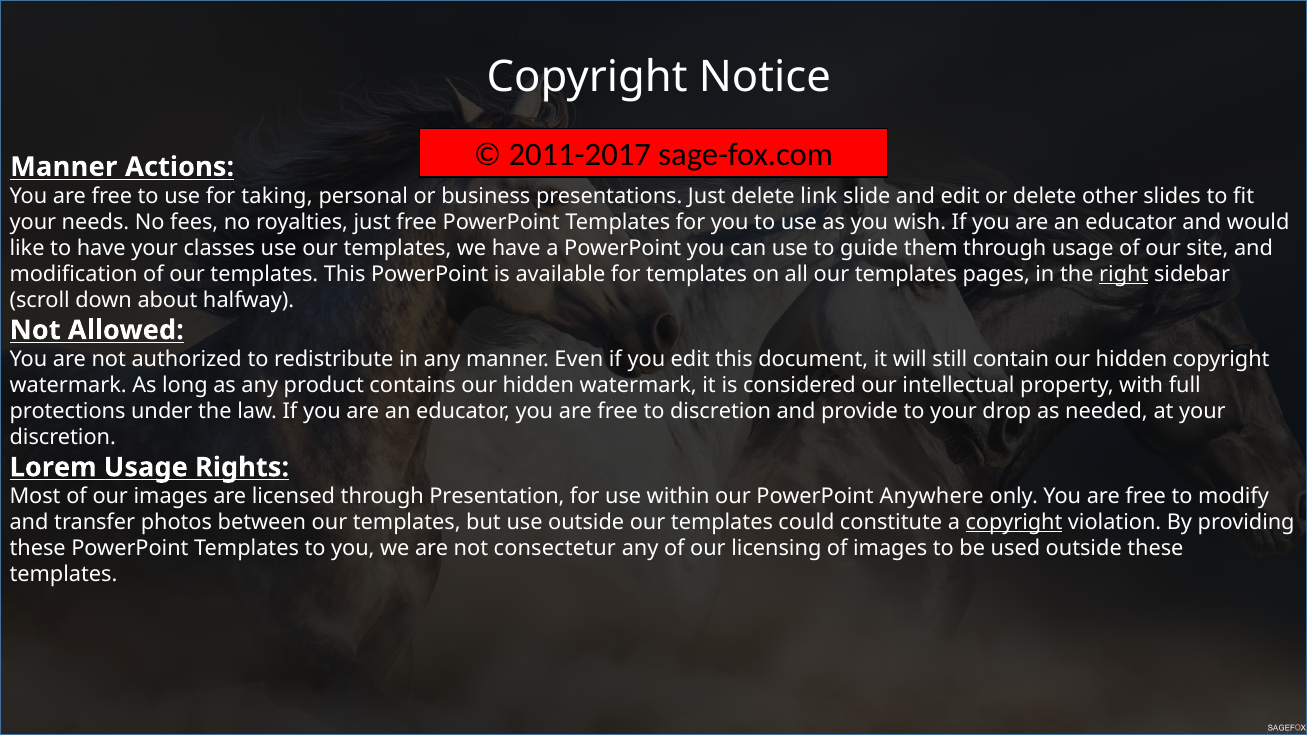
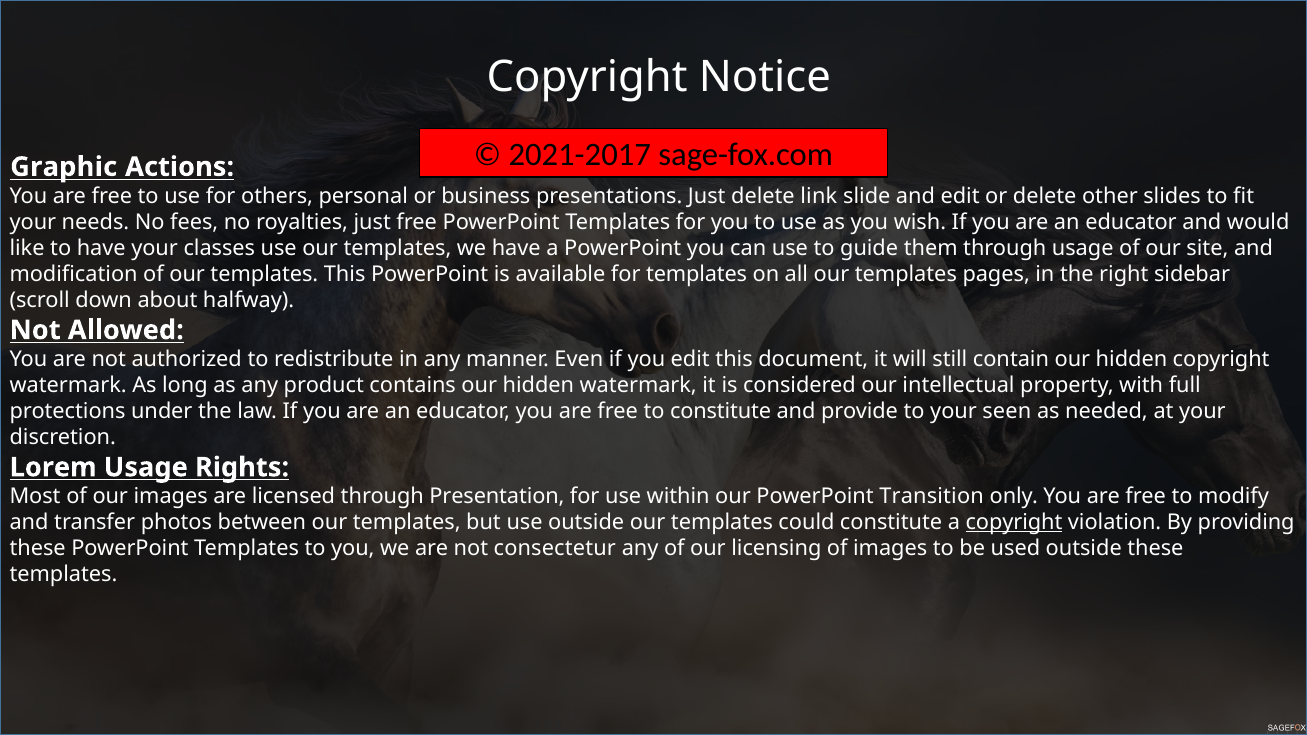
2011-2017: 2011-2017 -> 2021-2017
Manner at (64, 167): Manner -> Graphic
taking: taking -> others
right underline: present -> none
to discretion: discretion -> constitute
drop: drop -> seen
Anywhere: Anywhere -> Transition
